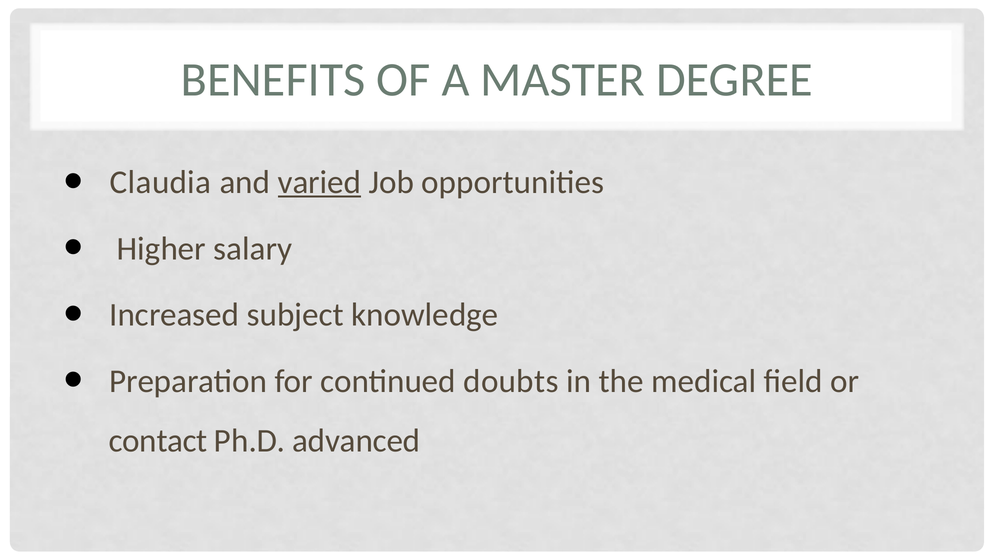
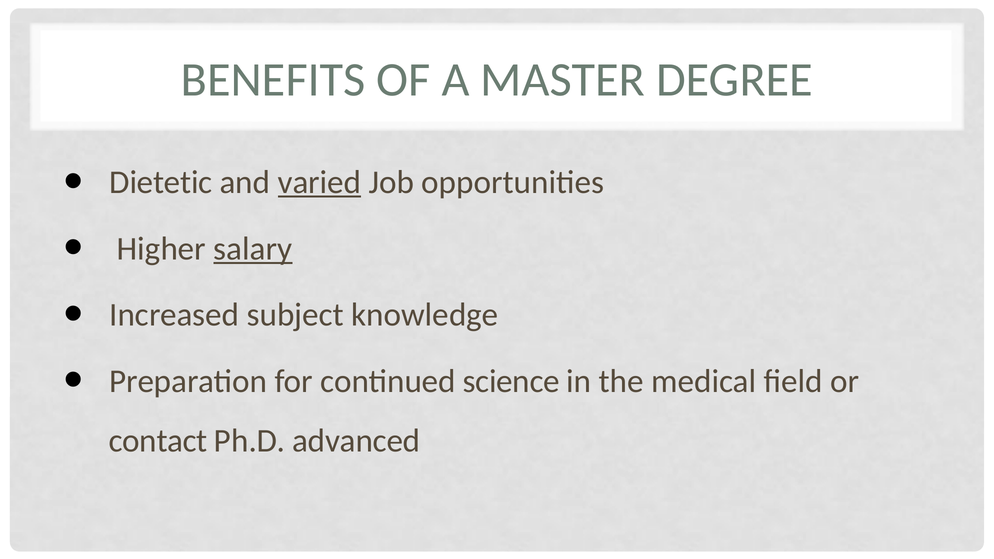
Claudia: Claudia -> Dietetic
salary underline: none -> present
doubts: doubts -> science
